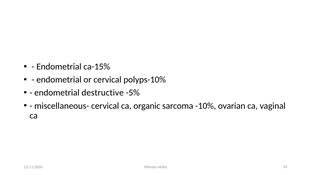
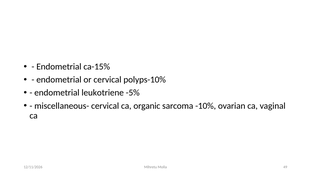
destructive: destructive -> leukotriene
